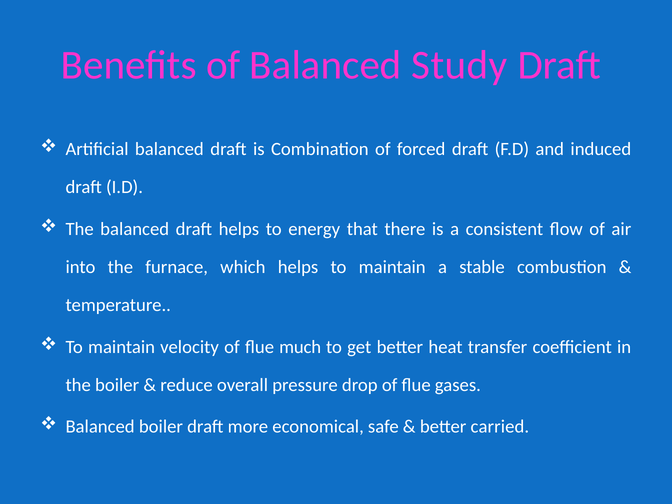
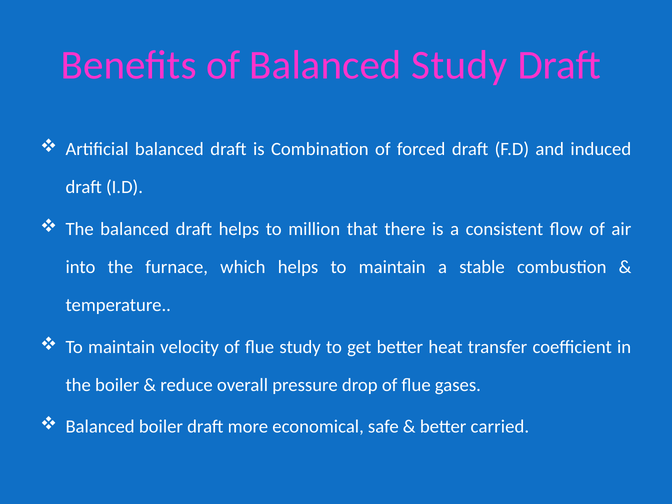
energy: energy -> million
flue much: much -> study
